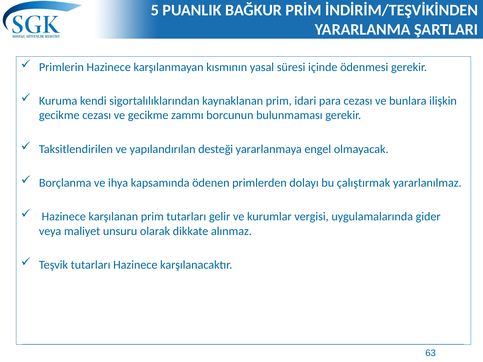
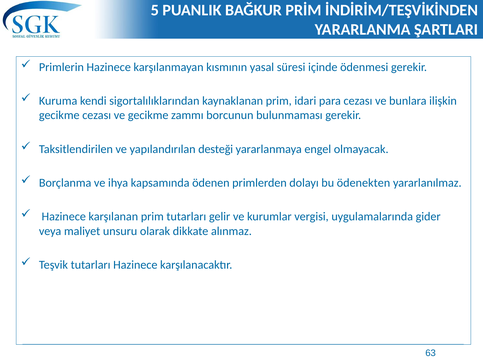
çalıştırmak: çalıştırmak -> ödenekten
